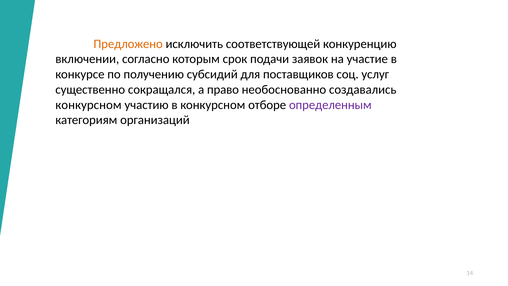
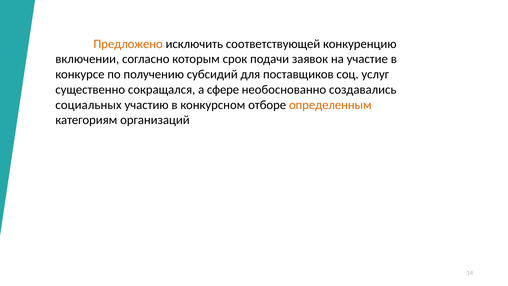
право: право -> сфере
конкурсном at (88, 105): конкурсном -> социальных
определенным colour: purple -> orange
